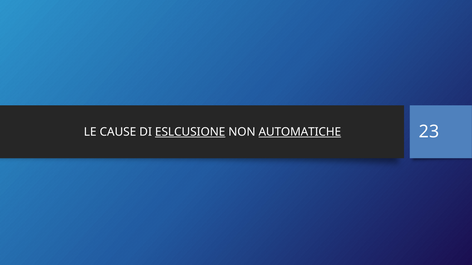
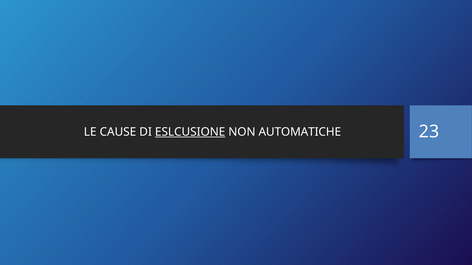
AUTOMATICHE underline: present -> none
